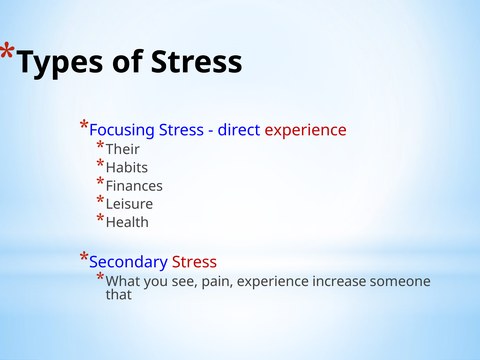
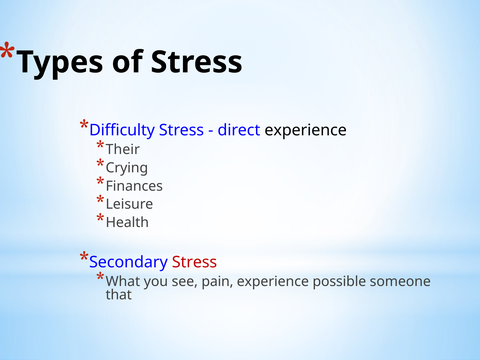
Focusing: Focusing -> Difficulty
experience at (306, 130) colour: red -> black
Habits: Habits -> Crying
increase: increase -> possible
